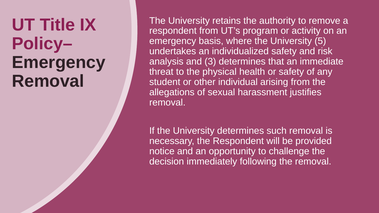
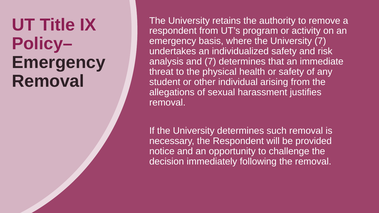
University 5: 5 -> 7
and 3: 3 -> 7
